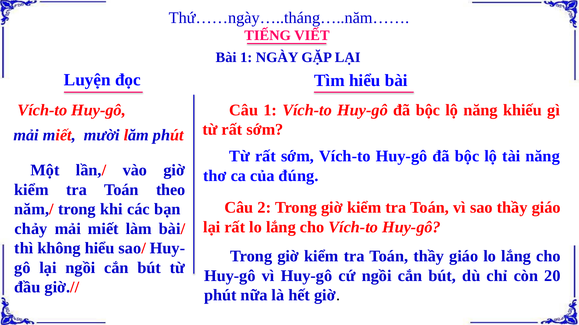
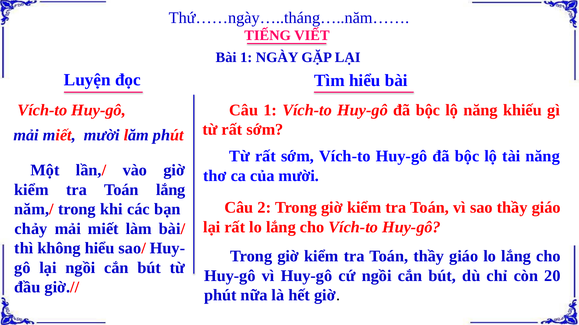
của đúng: đúng -> mười
Toán theo: theo -> lắng
